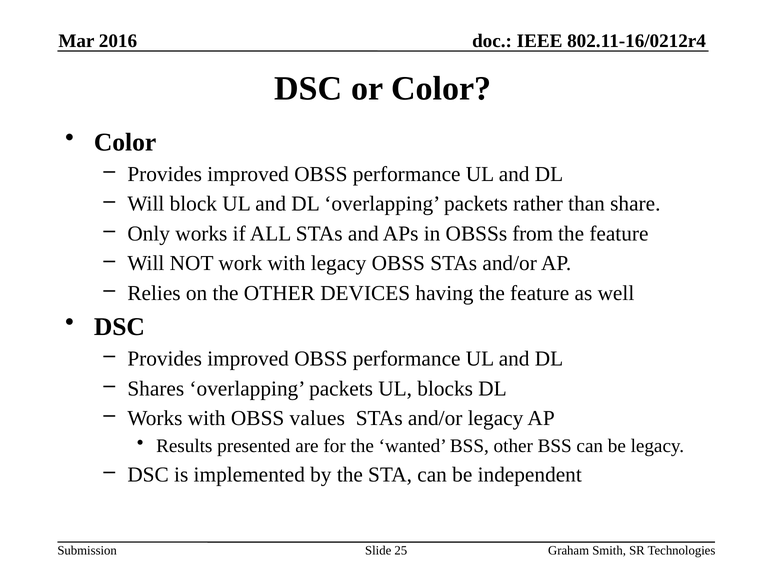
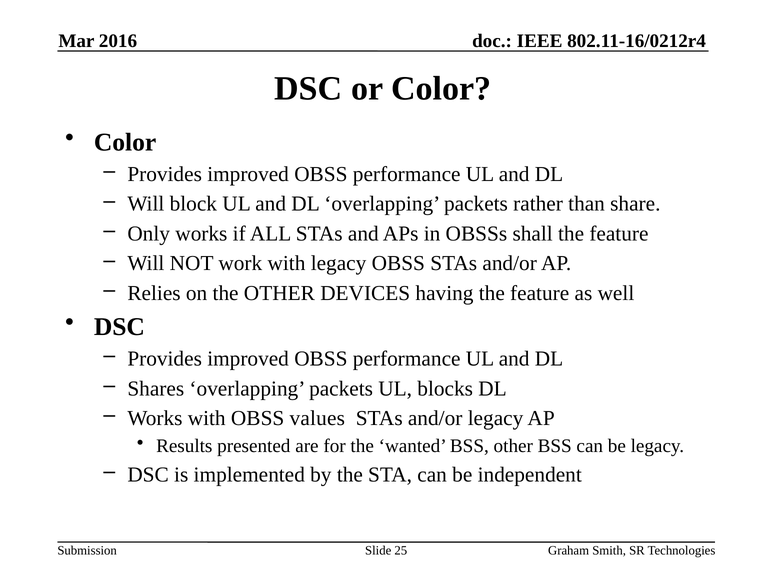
from: from -> shall
